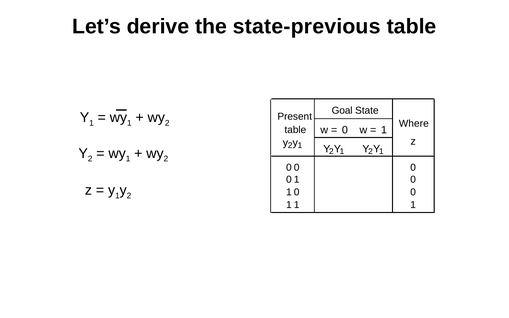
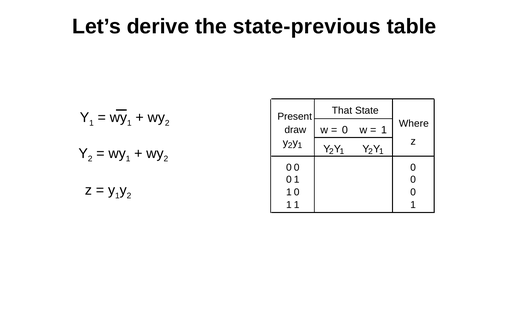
Goal: Goal -> That
table at (295, 130): table -> draw
